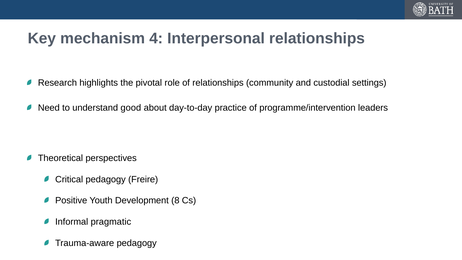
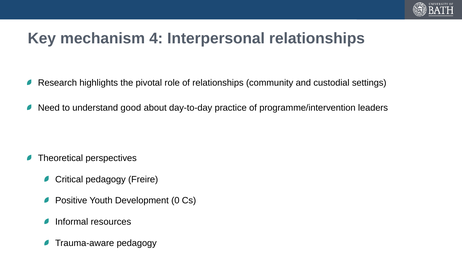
8: 8 -> 0
pragmatic: pragmatic -> resources
